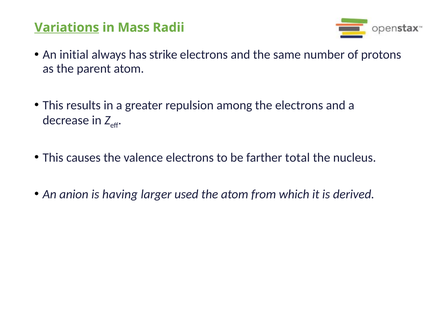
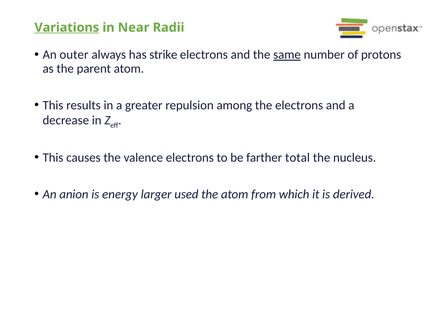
Mass: Mass -> Near
initial: initial -> outer
same underline: none -> present
having: having -> energy
